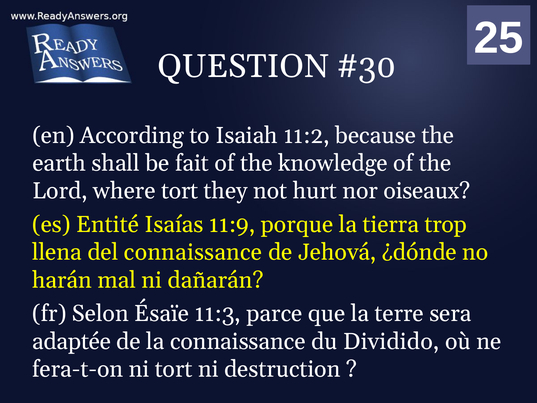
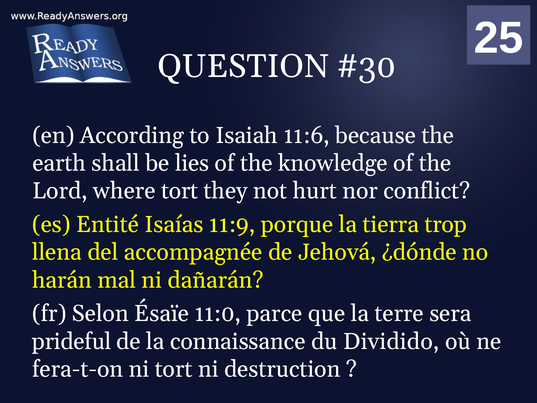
11:2: 11:2 -> 11:6
fait: fait -> lies
oiseaux: oiseaux -> conflict
del connaissance: connaissance -> accompagnée
11:3: 11:3 -> 11:0
adaptée: adaptée -> prideful
